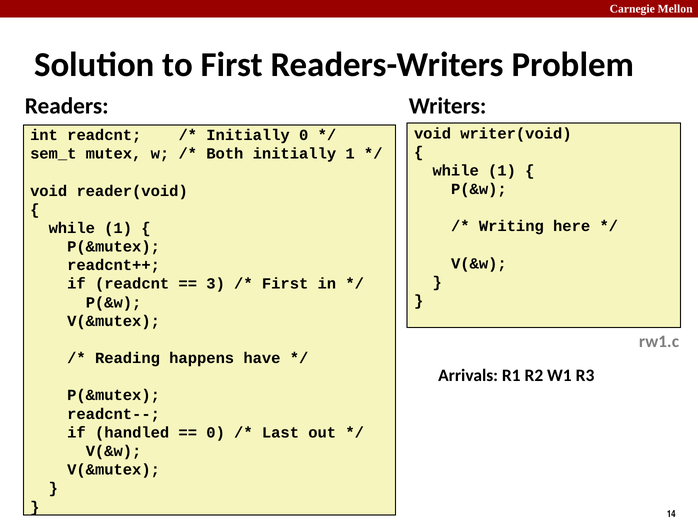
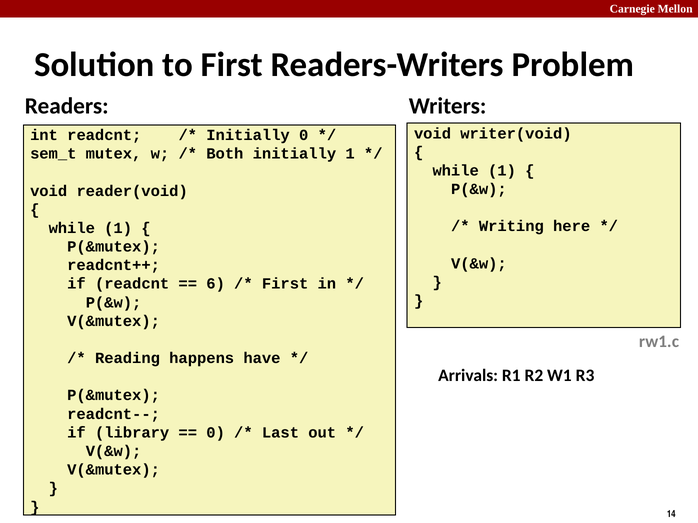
3: 3 -> 6
handled: handled -> library
